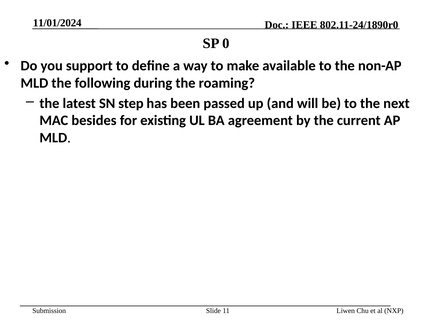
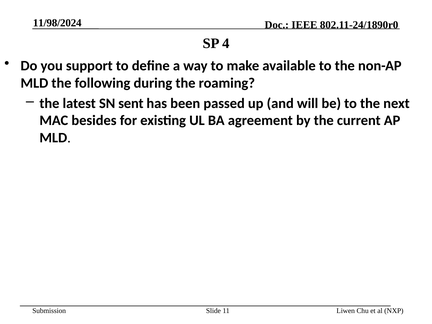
11/01/2024: 11/01/2024 -> 11/98/2024
0: 0 -> 4
step: step -> sent
